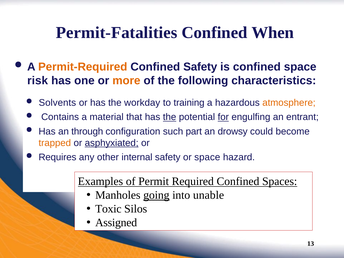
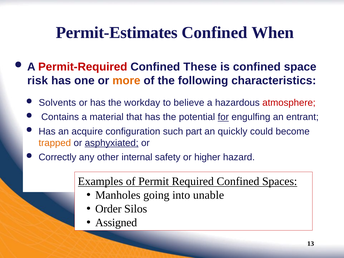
Permit-Fatalities: Permit-Fatalities -> Permit-Estimates
Permit-Required colour: orange -> red
Confined Safety: Safety -> These
training: training -> believe
atmosphere colour: orange -> red
the at (170, 117) underline: present -> none
through: through -> acquire
drowsy: drowsy -> quickly
Requires: Requires -> Correctly
or space: space -> higher
going underline: present -> none
Toxic: Toxic -> Order
